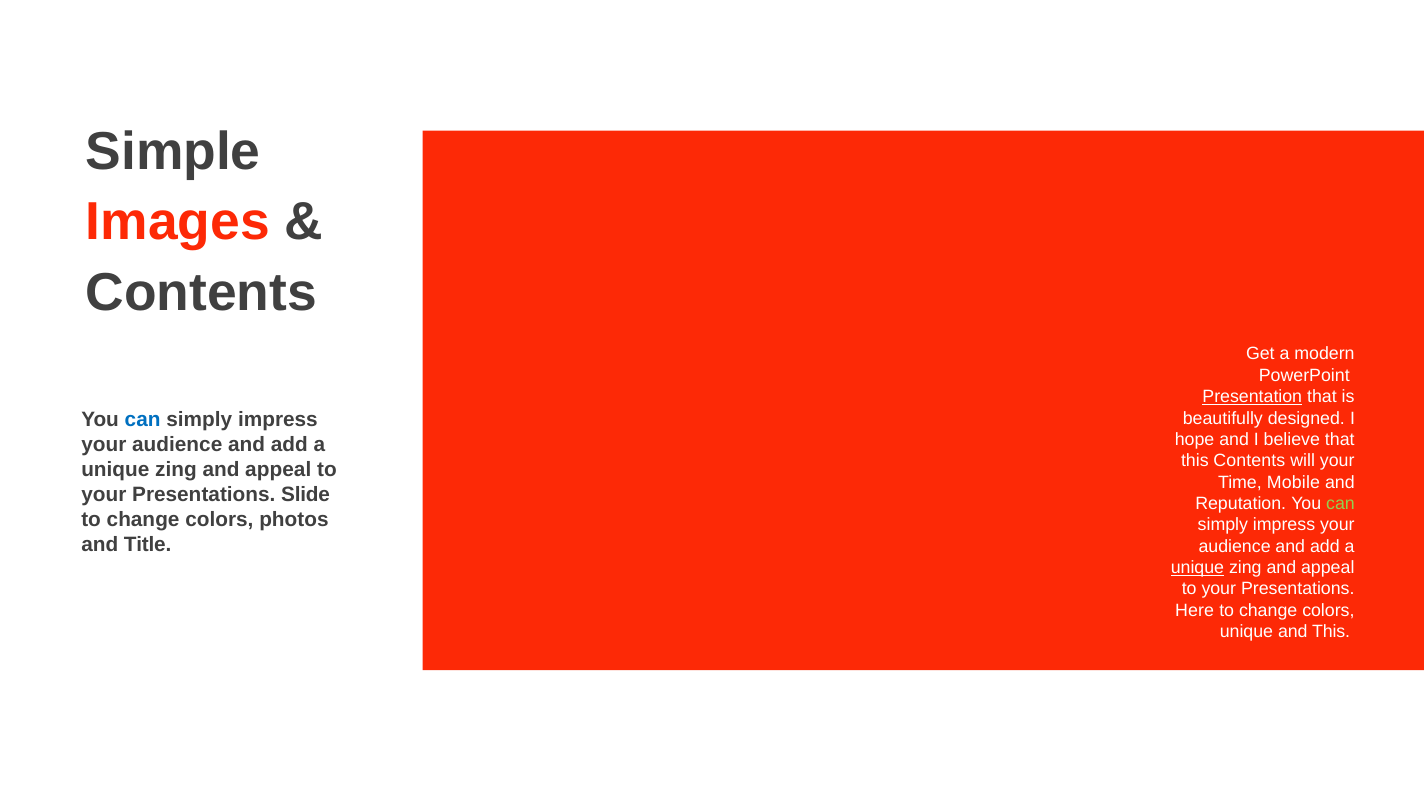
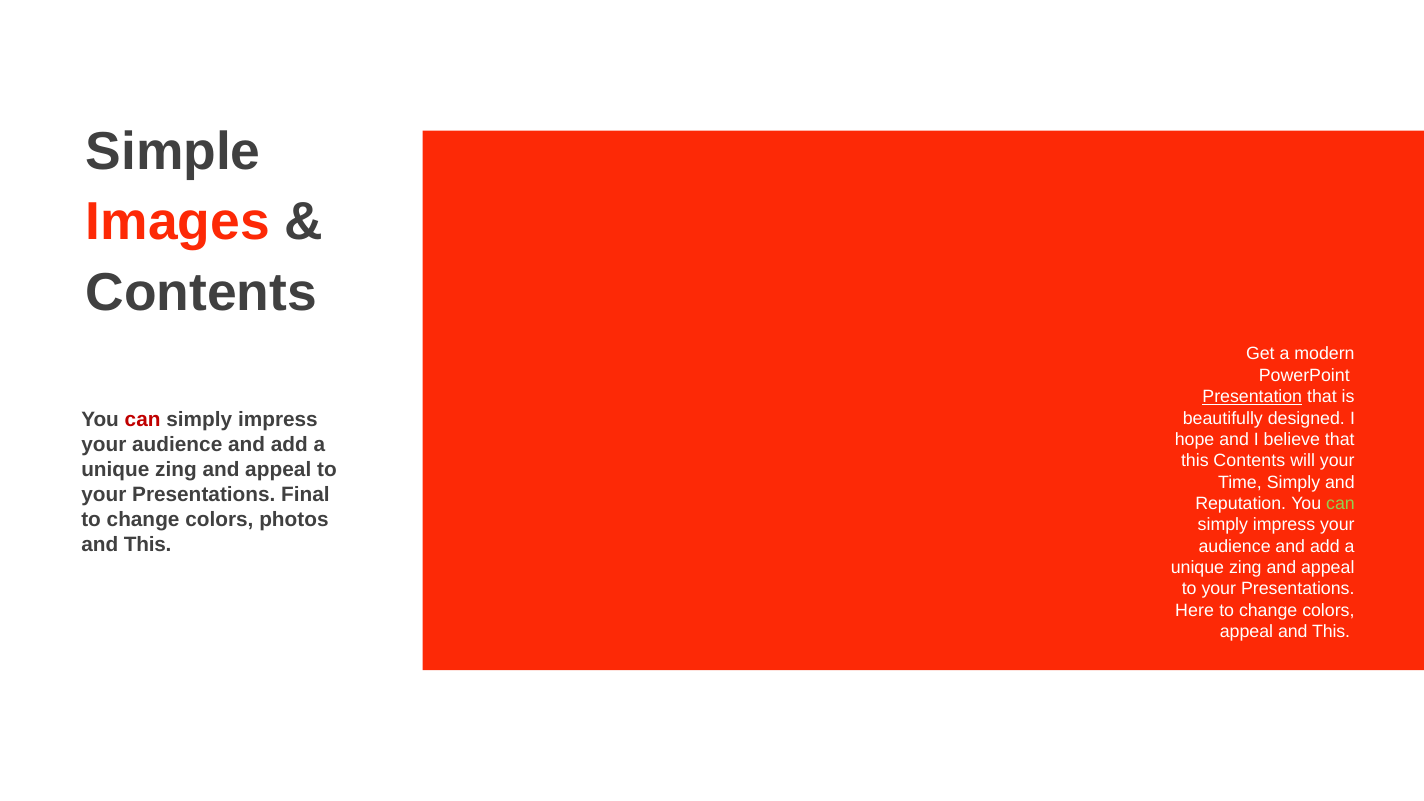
can at (143, 420) colour: blue -> red
Time Mobile: Mobile -> Simply
Slide: Slide -> Final
Title at (148, 544): Title -> This
unique at (1197, 568) underline: present -> none
unique at (1246, 632): unique -> appeal
